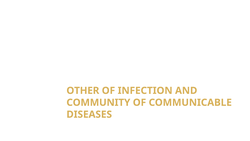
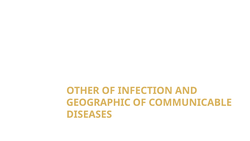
COMMUNITY: COMMUNITY -> GEOGRAPHIC
